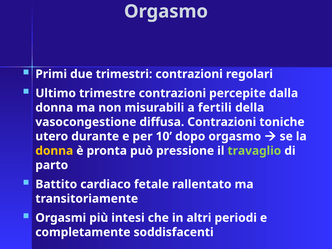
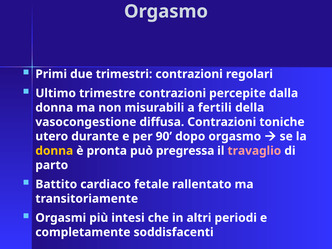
10: 10 -> 90
pressione: pressione -> pregressa
travaglio colour: light green -> pink
